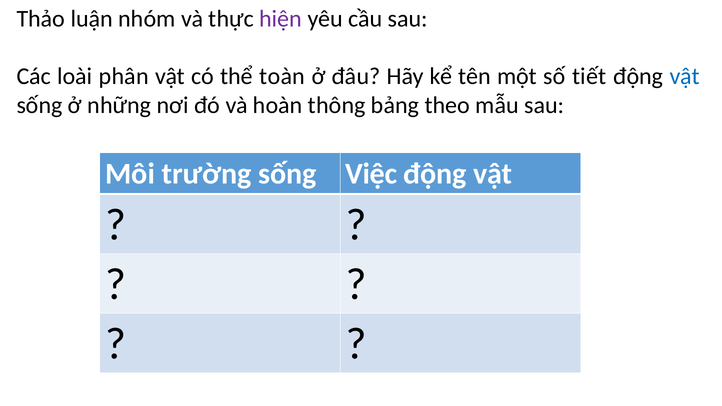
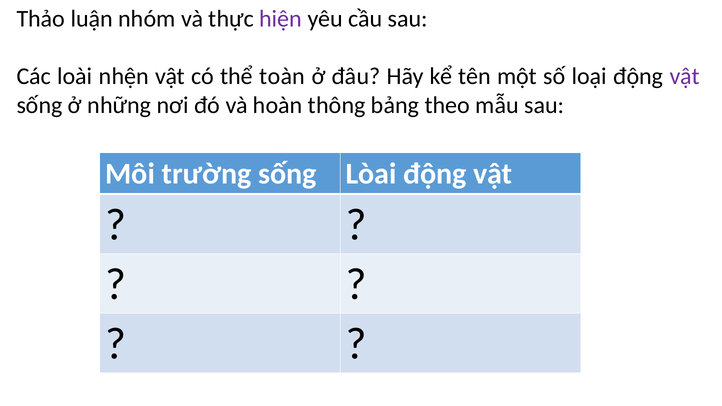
phân: phân -> nhện
tiết: tiết -> loại
vật at (685, 77) colour: blue -> purple
Việc: Việc -> Lòai
